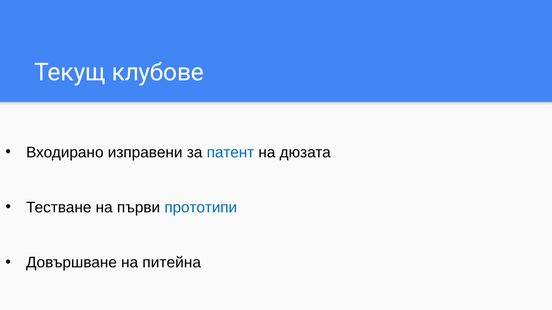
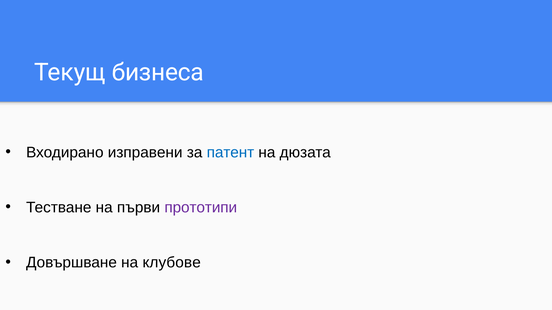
клубове: клубове -> бизнеса
прототипи colour: blue -> purple
питейна: питейна -> клубове
